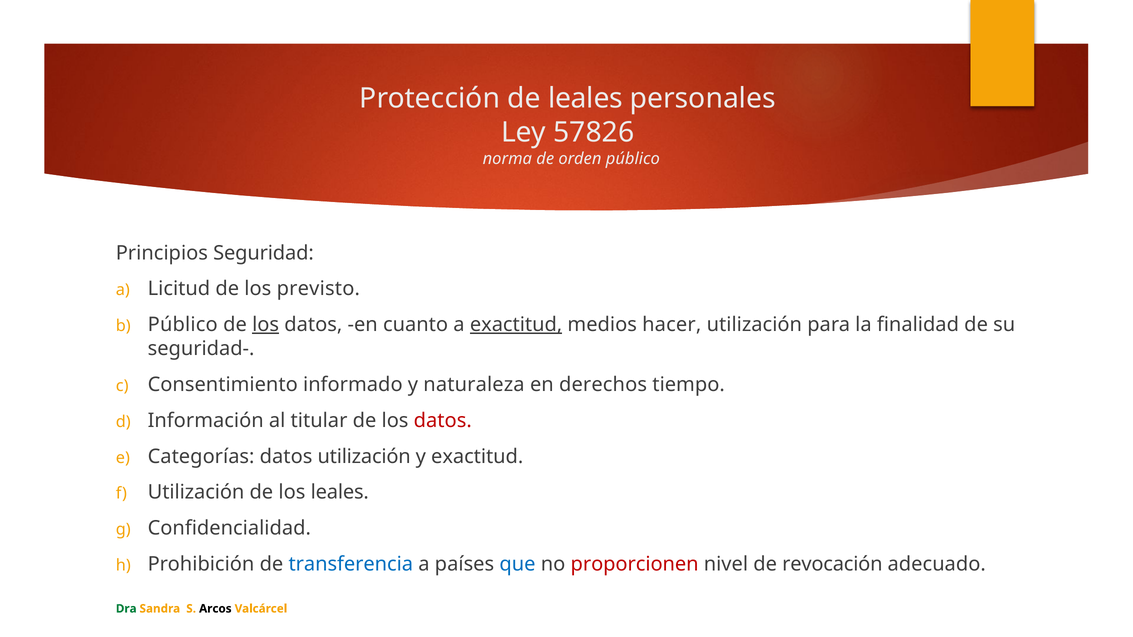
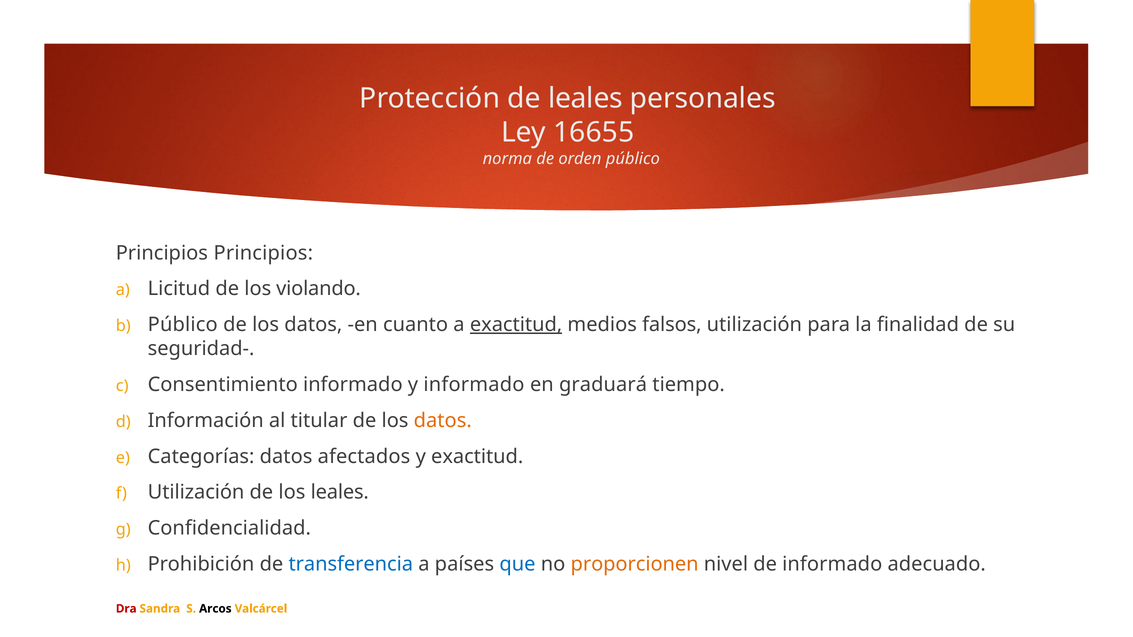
57826: 57826 -> 16655
Principios Seguridad: Seguridad -> Principios
previsto: previsto -> violando
los at (266, 325) underline: present -> none
hacer: hacer -> falsos
y naturaleza: naturaleza -> informado
derechos: derechos -> graduará
datos at (443, 421) colour: red -> orange
datos utilización: utilización -> afectados
proporcionen colour: red -> orange
de revocación: revocación -> informado
Dra colour: green -> red
